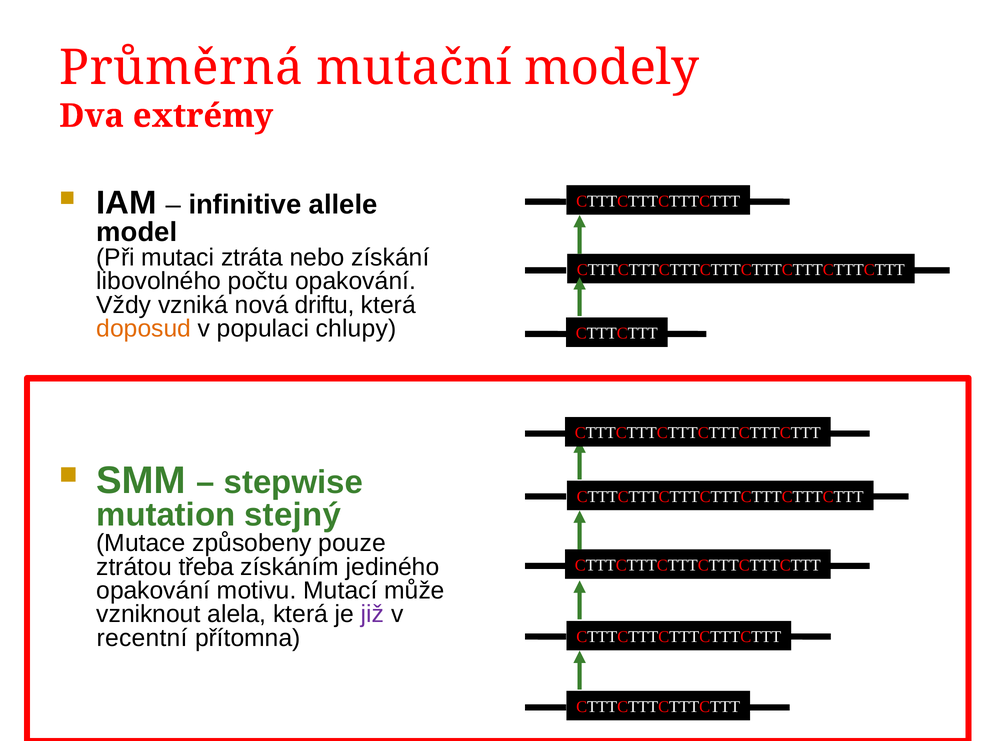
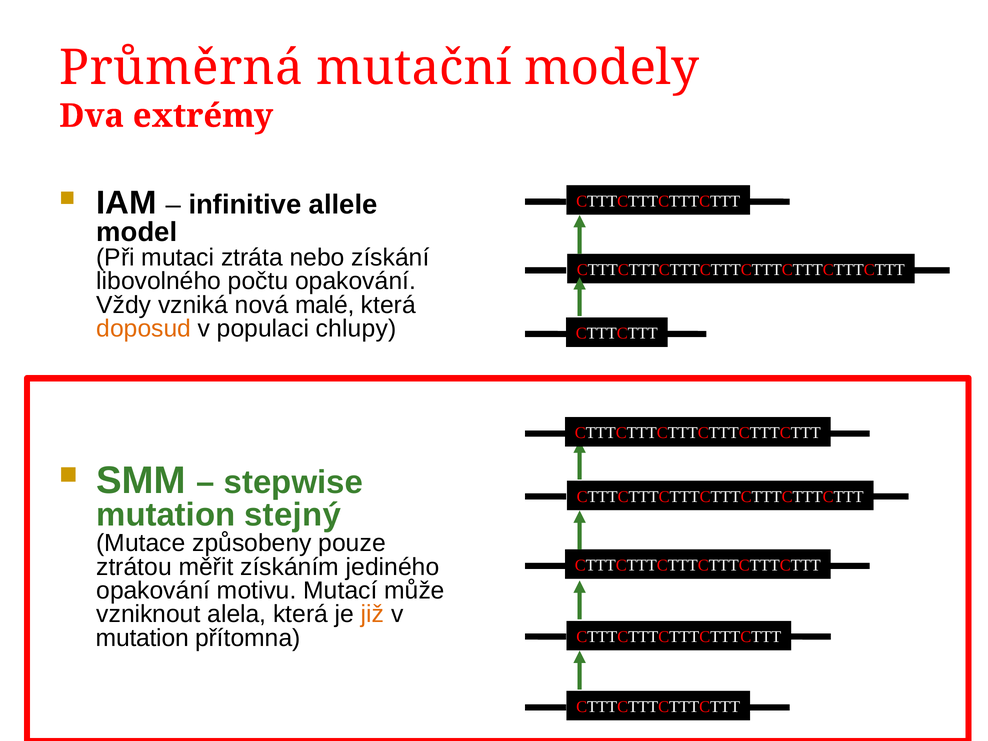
driftu: driftu -> malé
třeba: třeba -> měřit
již colour: purple -> orange
recentní at (142, 638): recentní -> mutation
